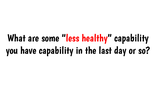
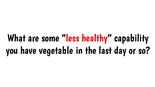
have capability: capability -> vegetable
